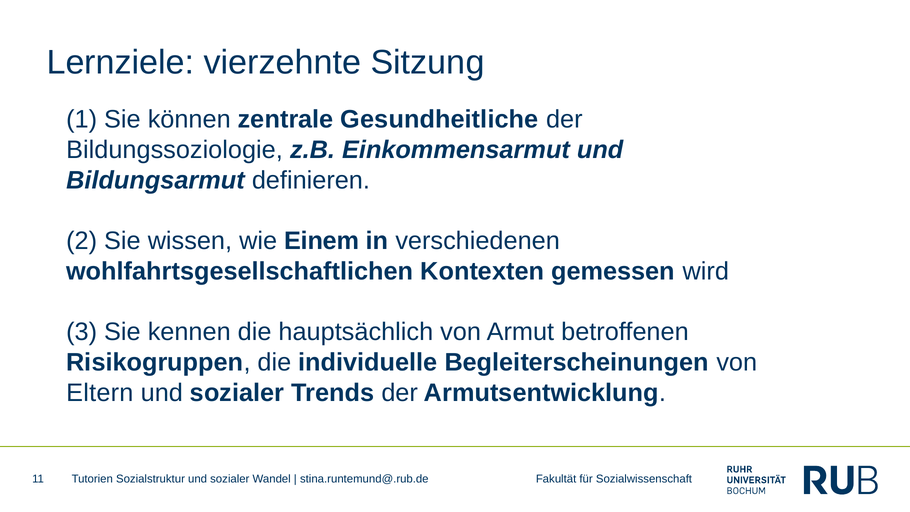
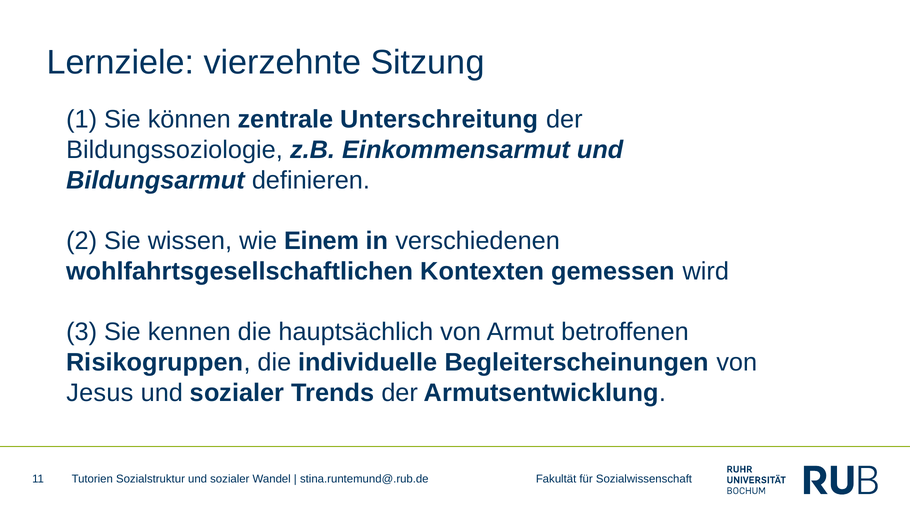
Gesundheitliche: Gesundheitliche -> Unterschreitung
Eltern: Eltern -> Jesus
